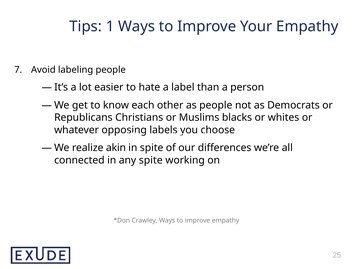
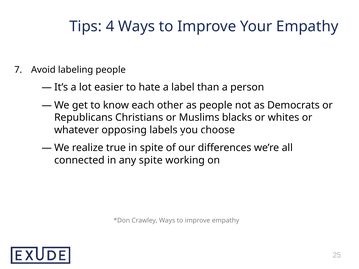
1: 1 -> 4
akin: akin -> true
